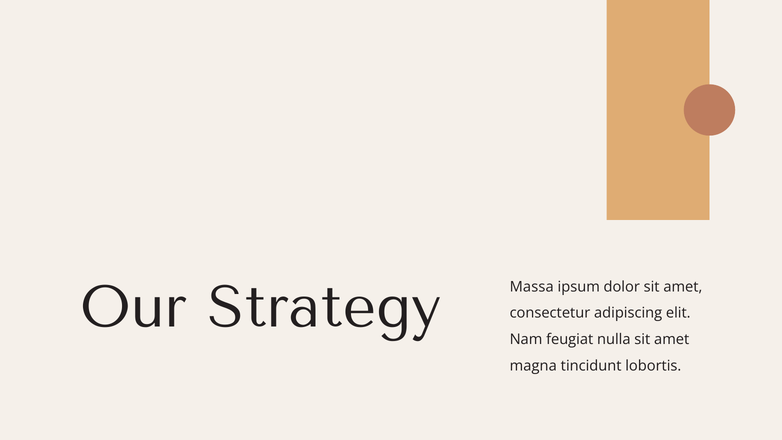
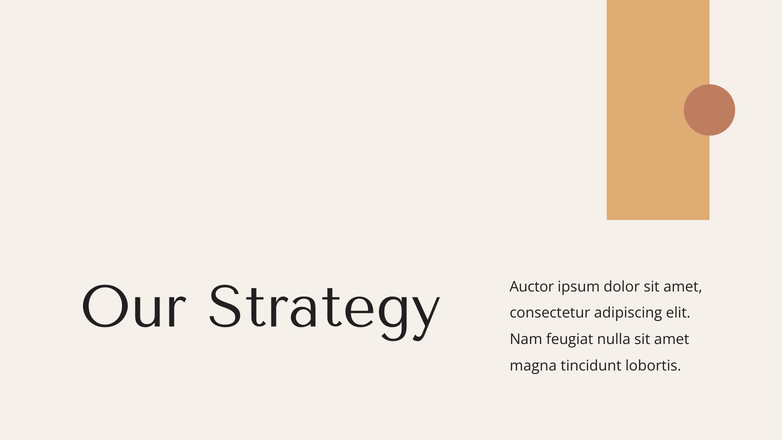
Massa: Massa -> Auctor
